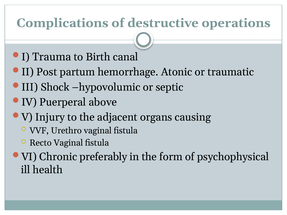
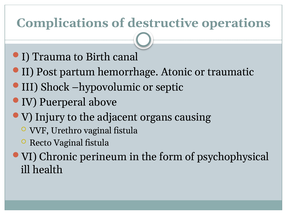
preferably: preferably -> perineum
